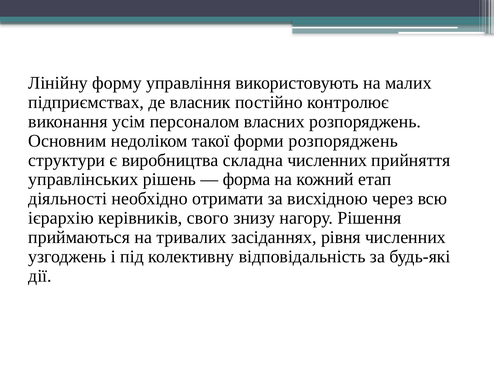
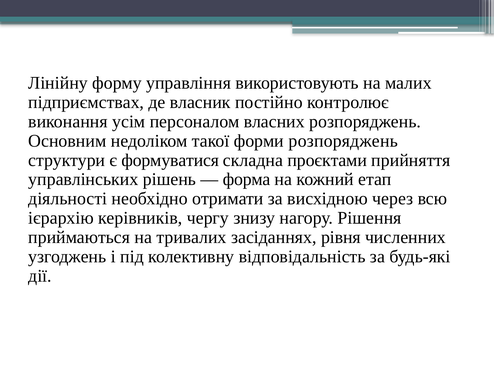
виробництва: виробництва -> формуватися
складна численних: численних -> проєктами
свого: свого -> чергу
